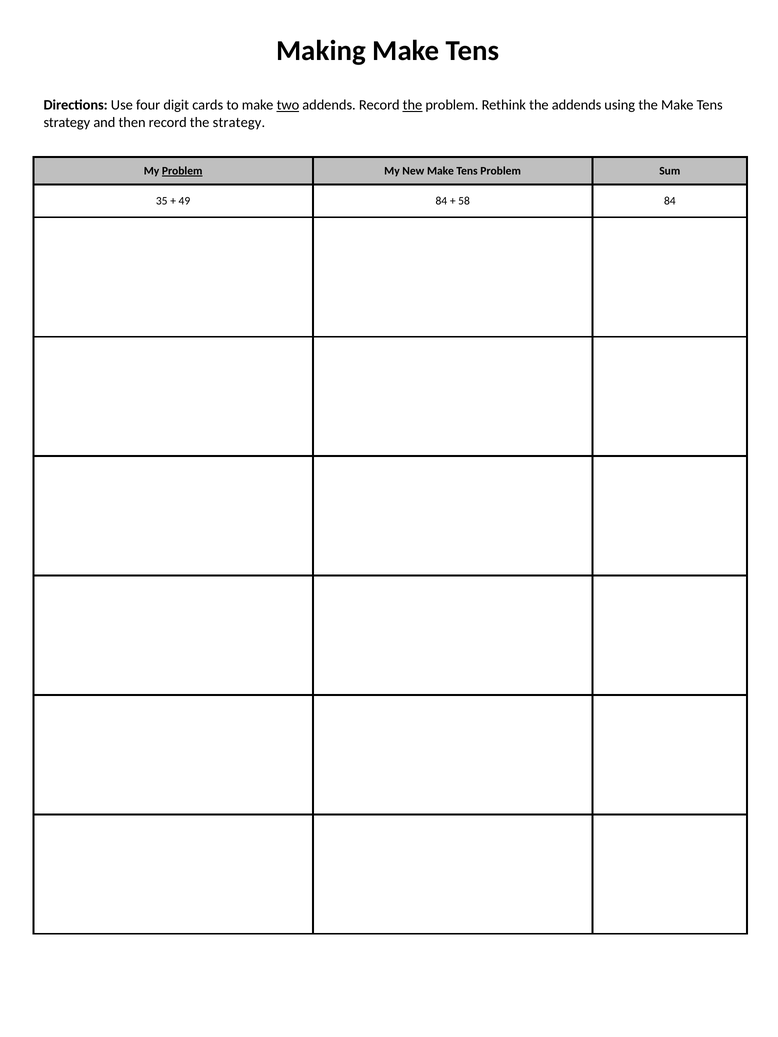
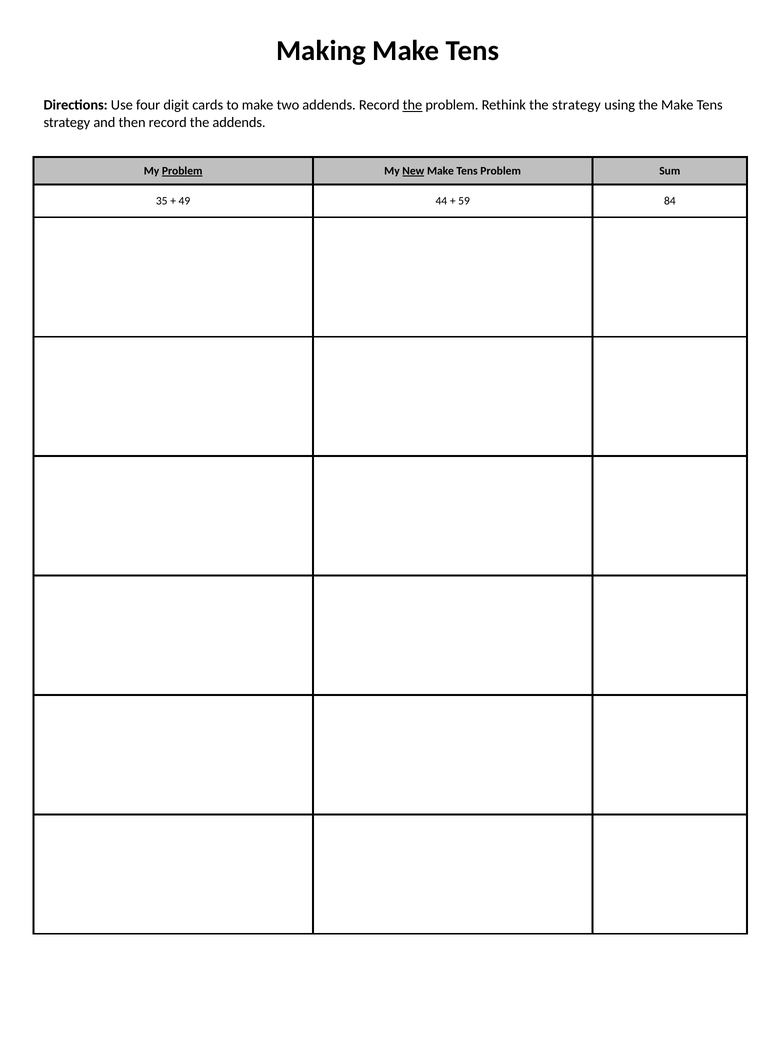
two underline: present -> none
the addends: addends -> strategy
the strategy: strategy -> addends
New underline: none -> present
49 84: 84 -> 44
58: 58 -> 59
